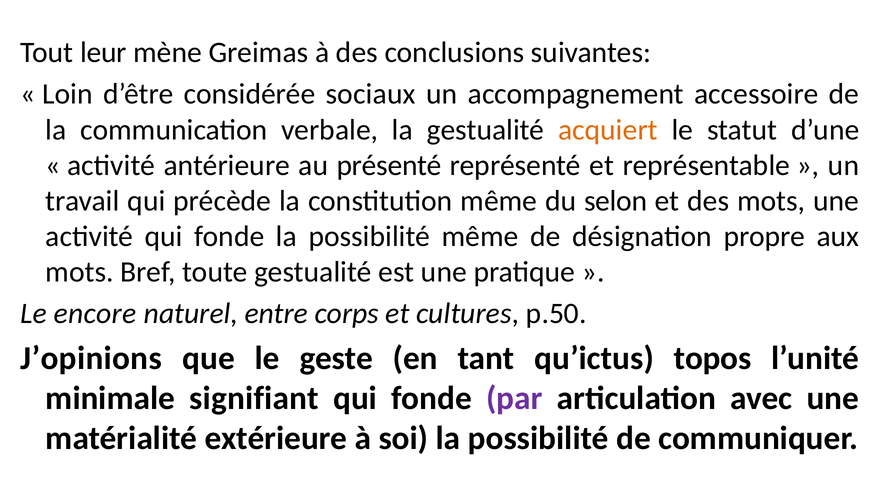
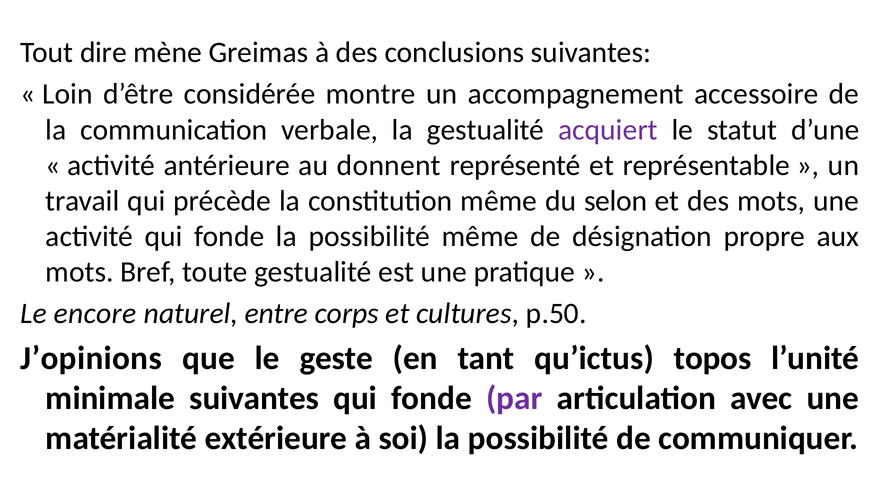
leur: leur -> dire
sociaux: sociaux -> montre
acquiert colour: orange -> purple
présenté: présenté -> donnent
minimale signifiant: signifiant -> suivantes
